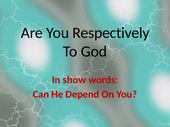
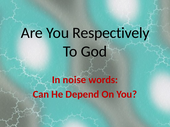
show: show -> noise
